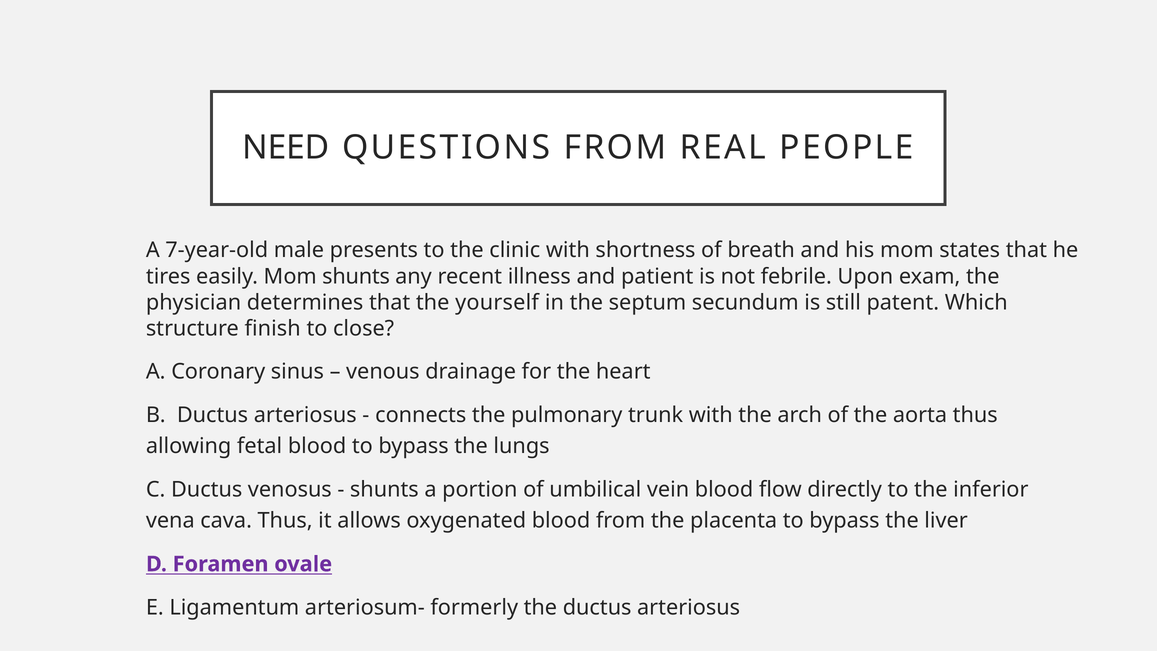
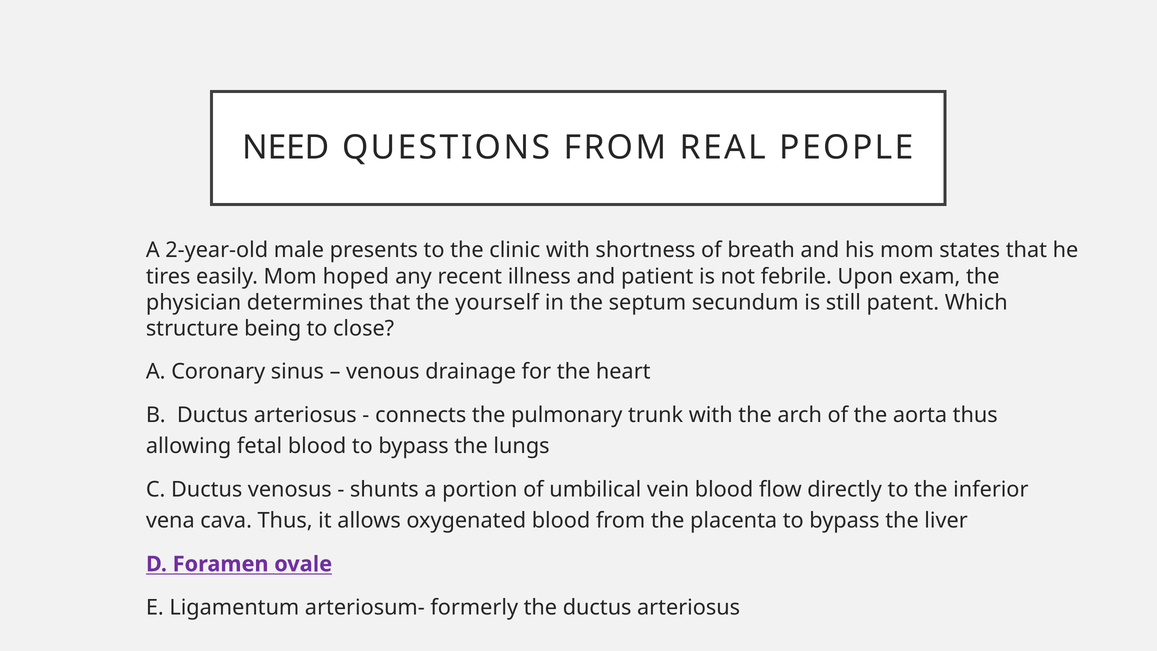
7-year-old: 7-year-old -> 2-year-old
Mom shunts: shunts -> hoped
finish: finish -> being
